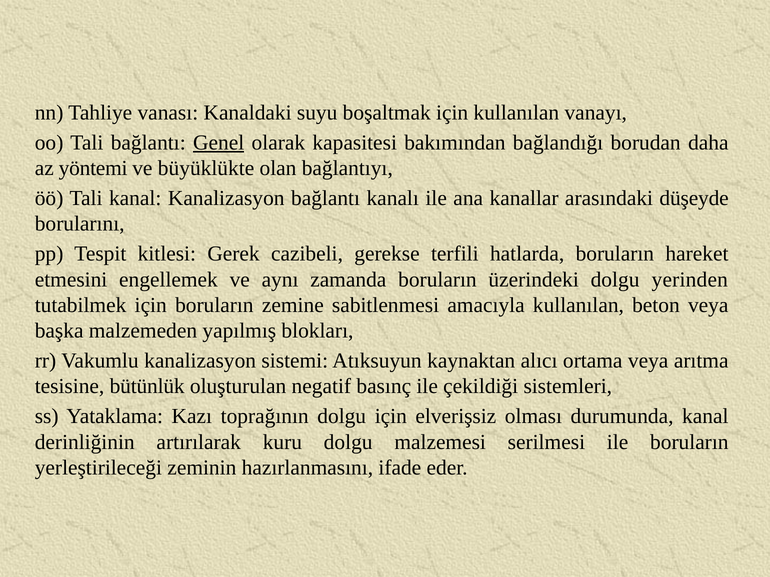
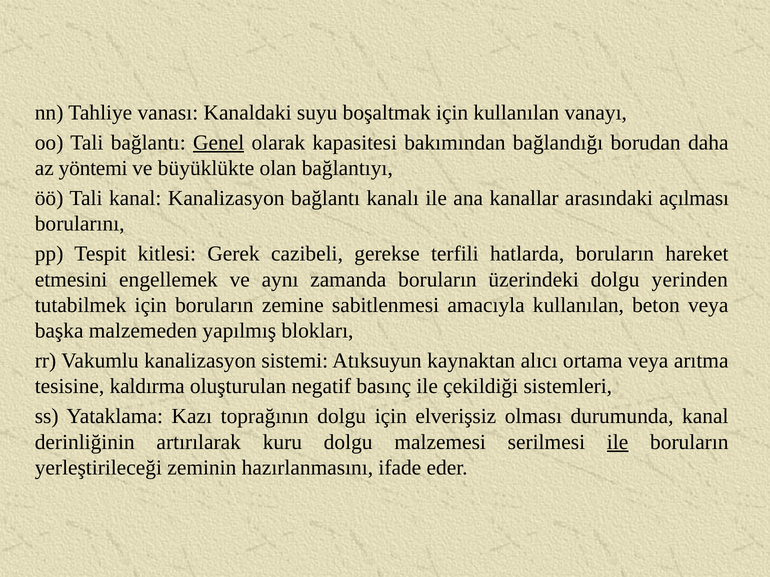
düşeyde: düşeyde -> açılması
bütünlük: bütünlük -> kaldırma
ile at (618, 442) underline: none -> present
